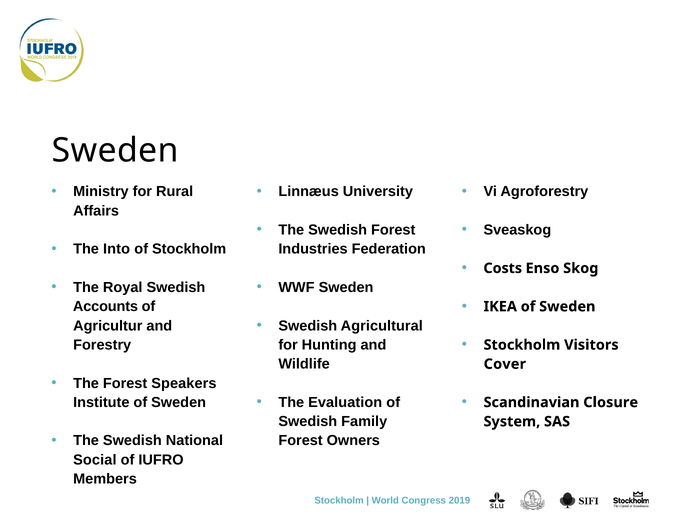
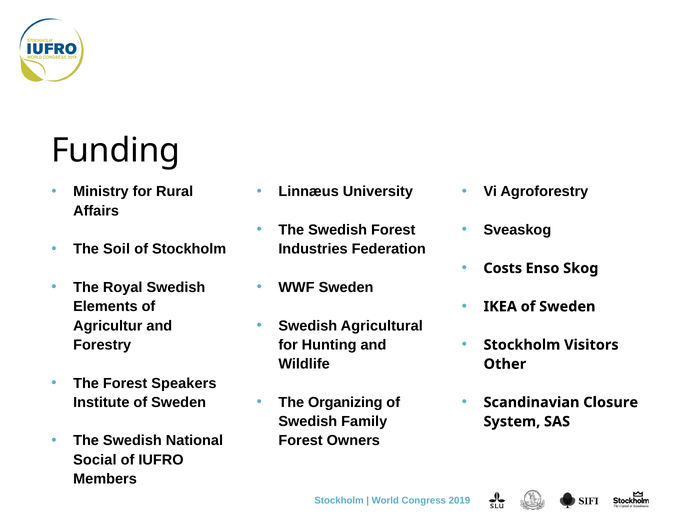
Sweden at (115, 150): Sweden -> Funding
Into: Into -> Soil
Accounts: Accounts -> Elements
Cover: Cover -> Other
Evaluation: Evaluation -> Organizing
